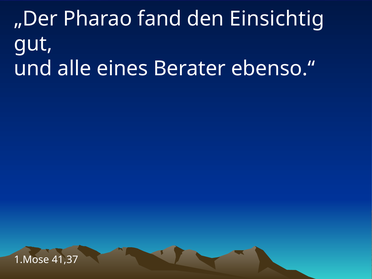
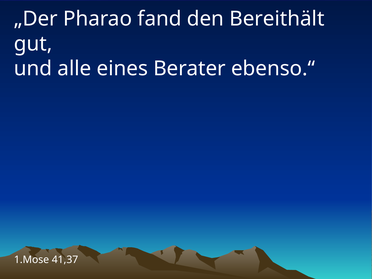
Einsichtig: Einsichtig -> Bereithält
